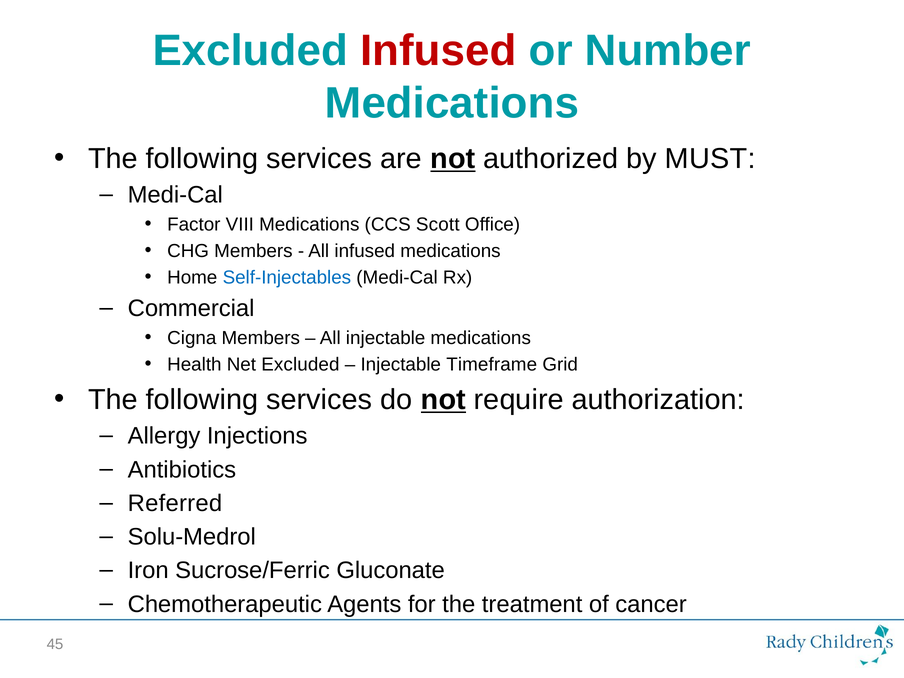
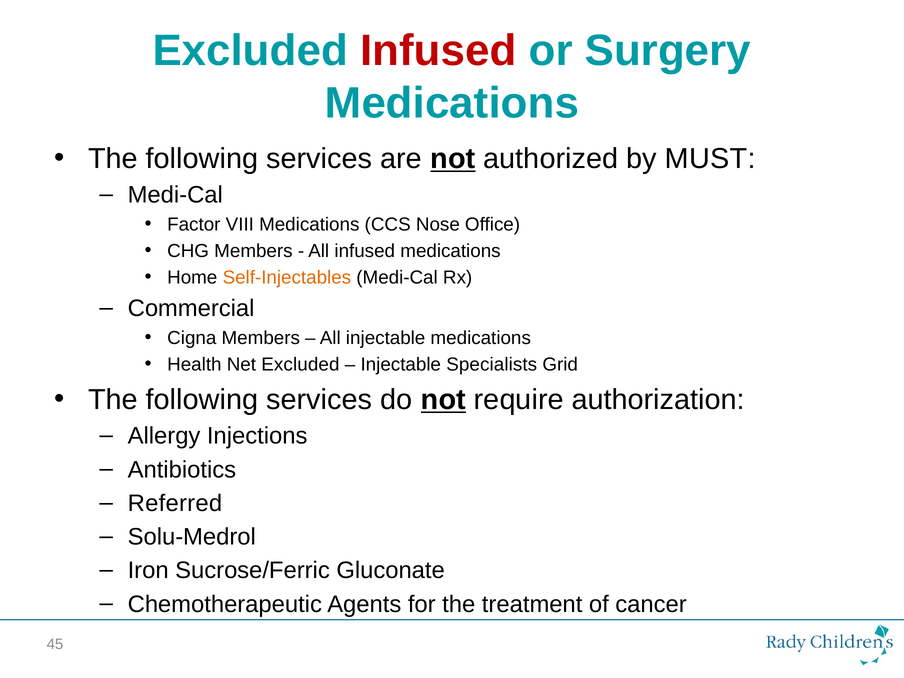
Number: Number -> Surgery
Scott: Scott -> Nose
Self-Injectables colour: blue -> orange
Timeframe: Timeframe -> Specialists
